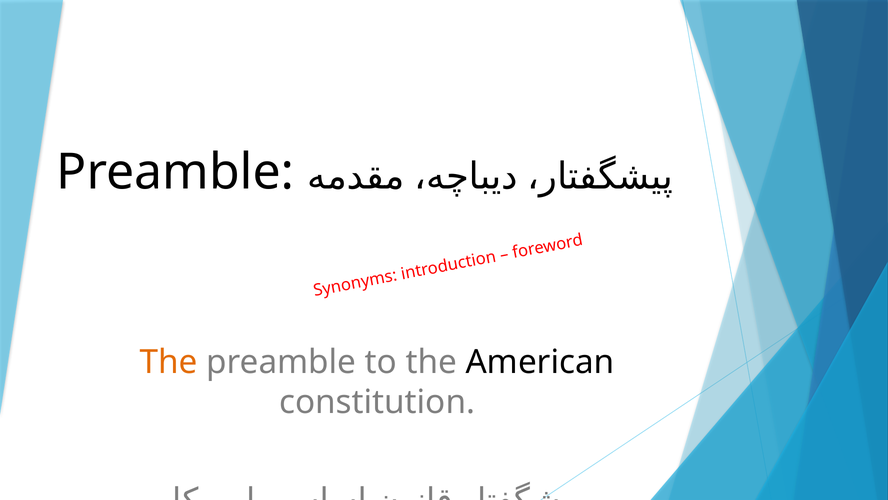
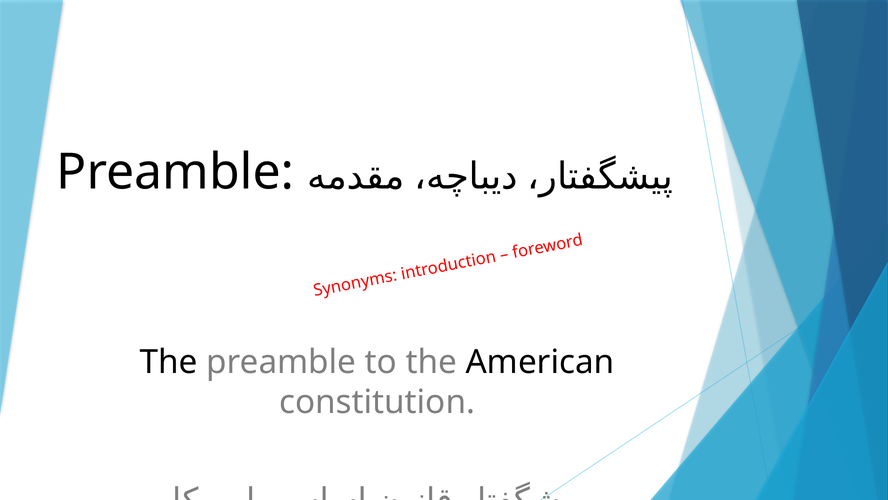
The at (169, 362) colour: orange -> black
